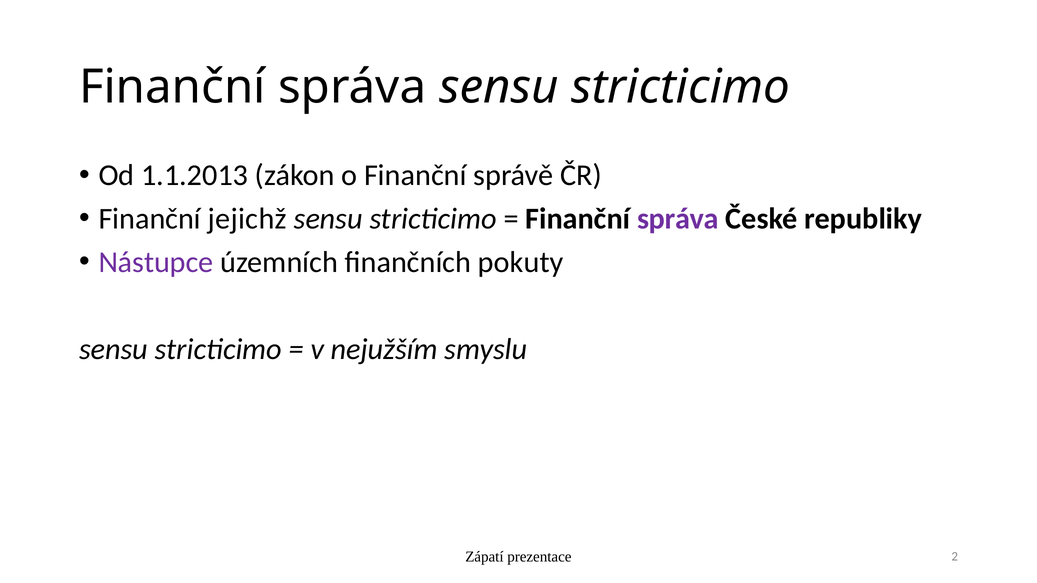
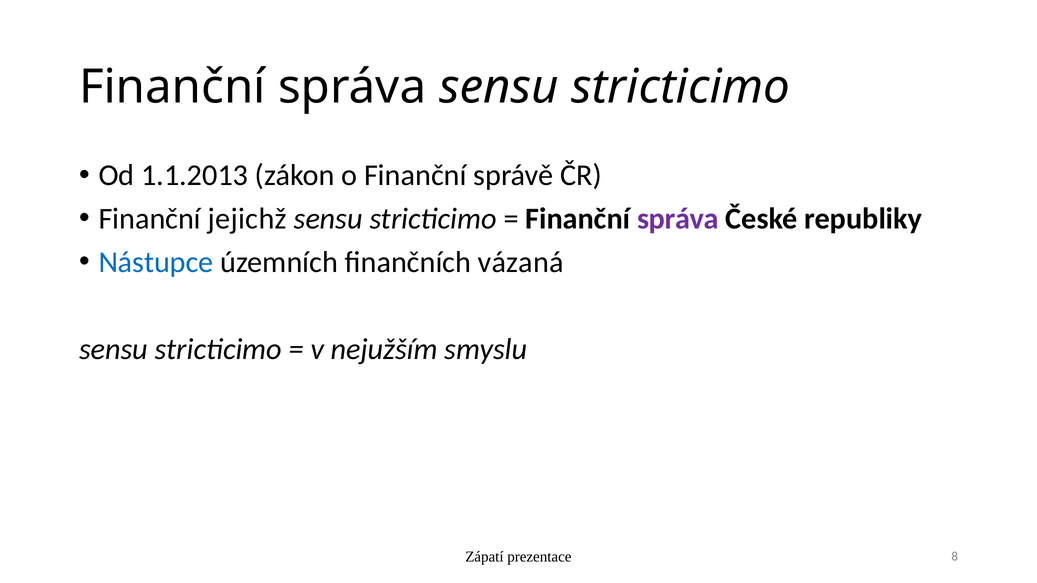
Nástupce colour: purple -> blue
pokuty: pokuty -> vázaná
2: 2 -> 8
